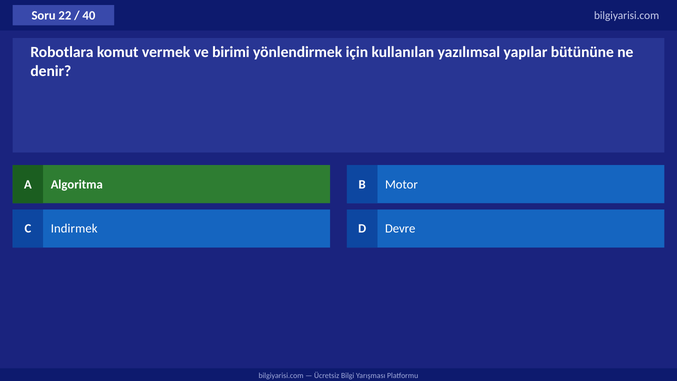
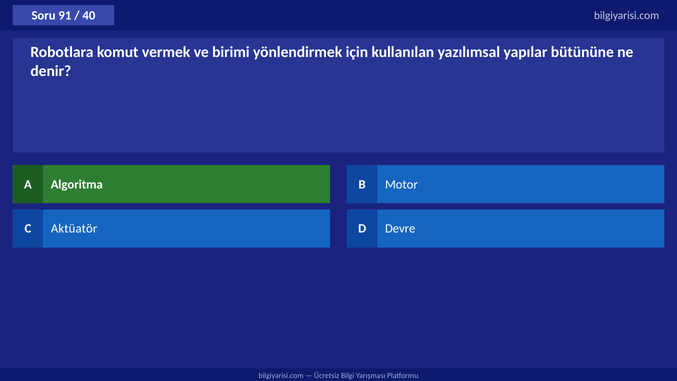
22: 22 -> 91
Indirmek: Indirmek -> Aktüatör
